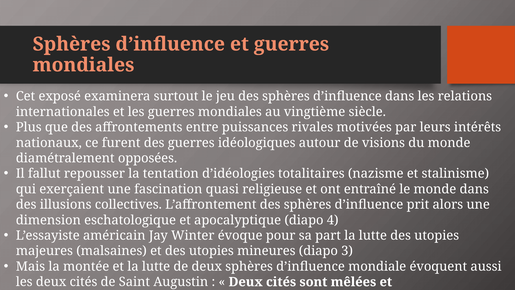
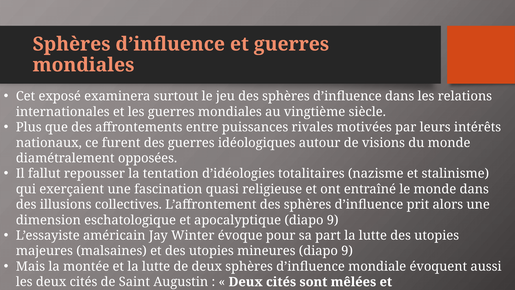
apocalyptique diapo 4: 4 -> 9
mineures diapo 3: 3 -> 9
